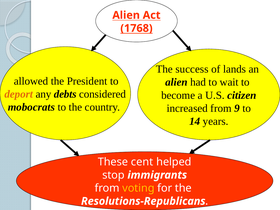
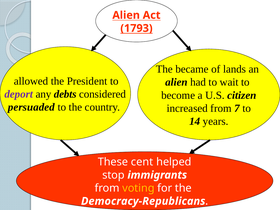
1768: 1768 -> 1793
success: success -> became
deport colour: orange -> purple
mobocrats: mobocrats -> persuaded
9: 9 -> 7
Resolutions-Republicans: Resolutions-Republicans -> Democracy-Republicans
